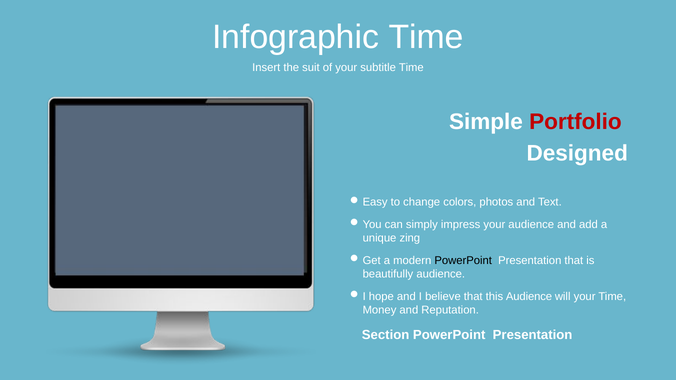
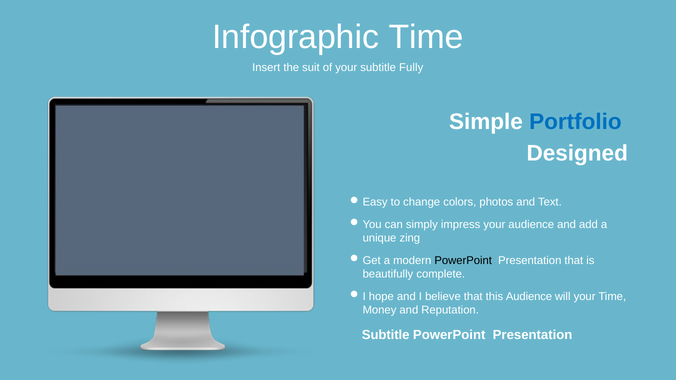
subtitle Time: Time -> Fully
Portfolio colour: red -> blue
beautifully audience: audience -> complete
Section at (386, 335): Section -> Subtitle
